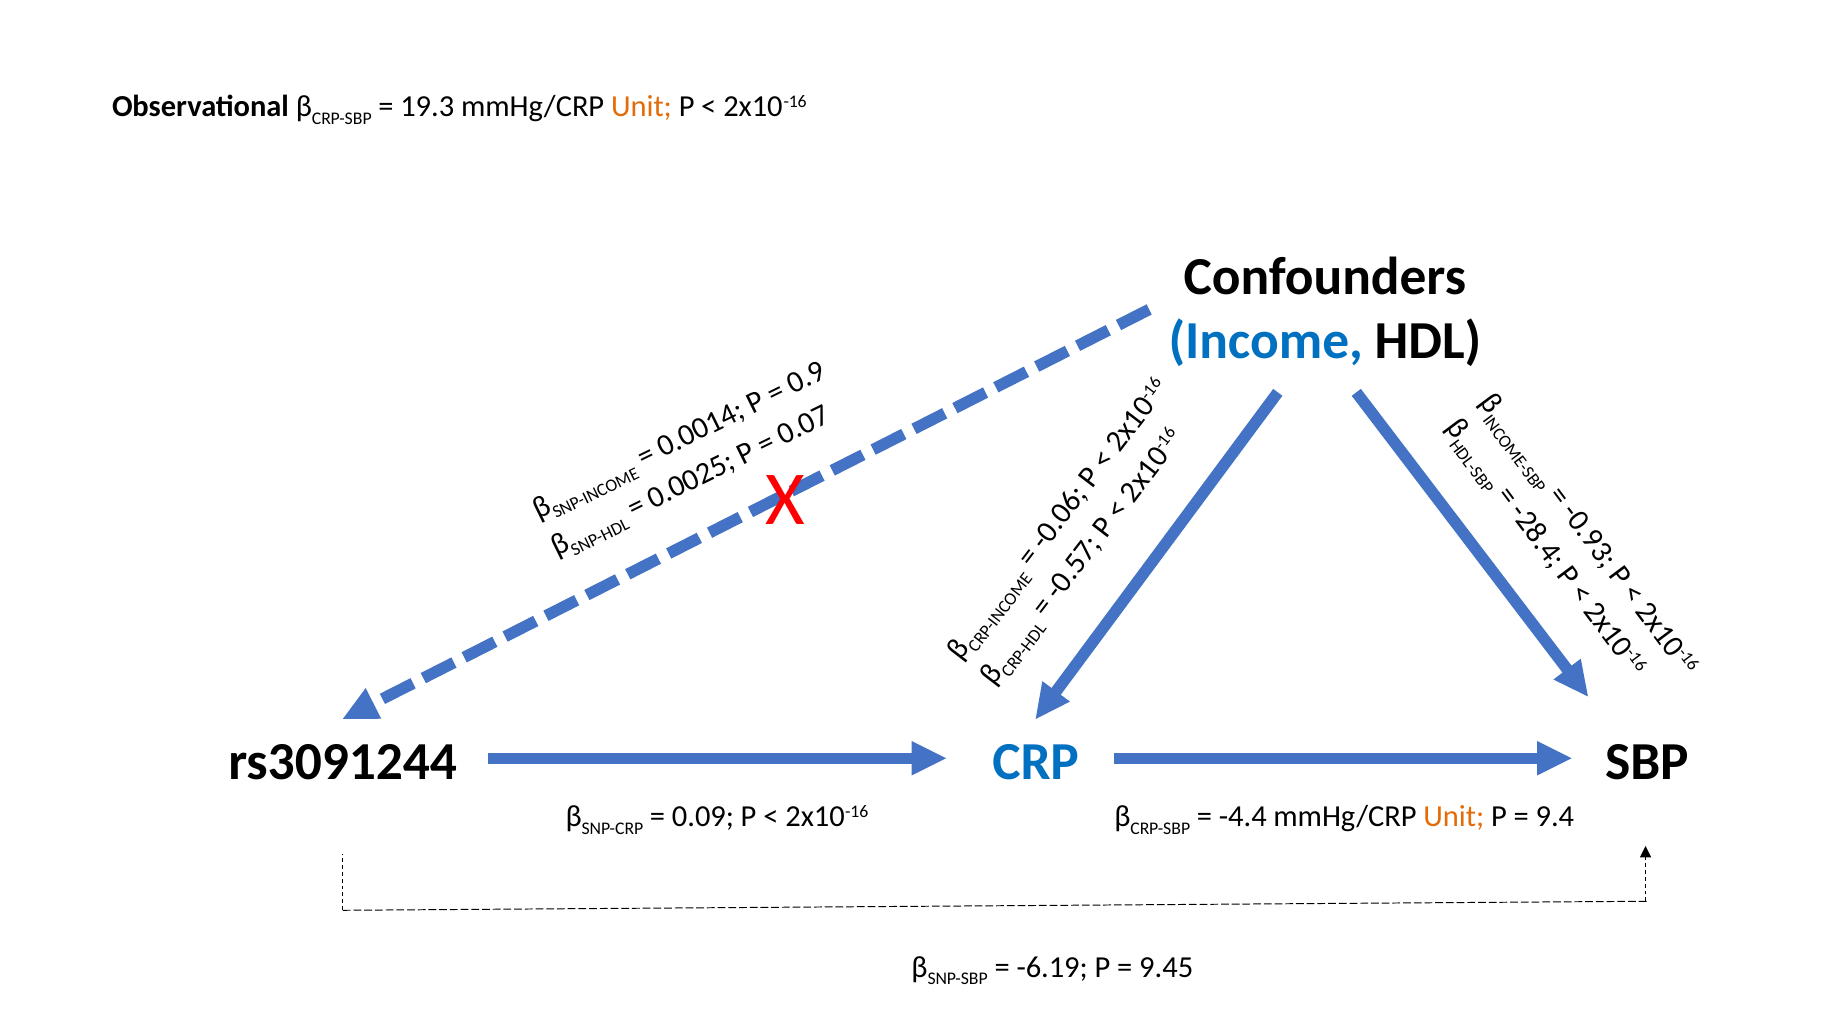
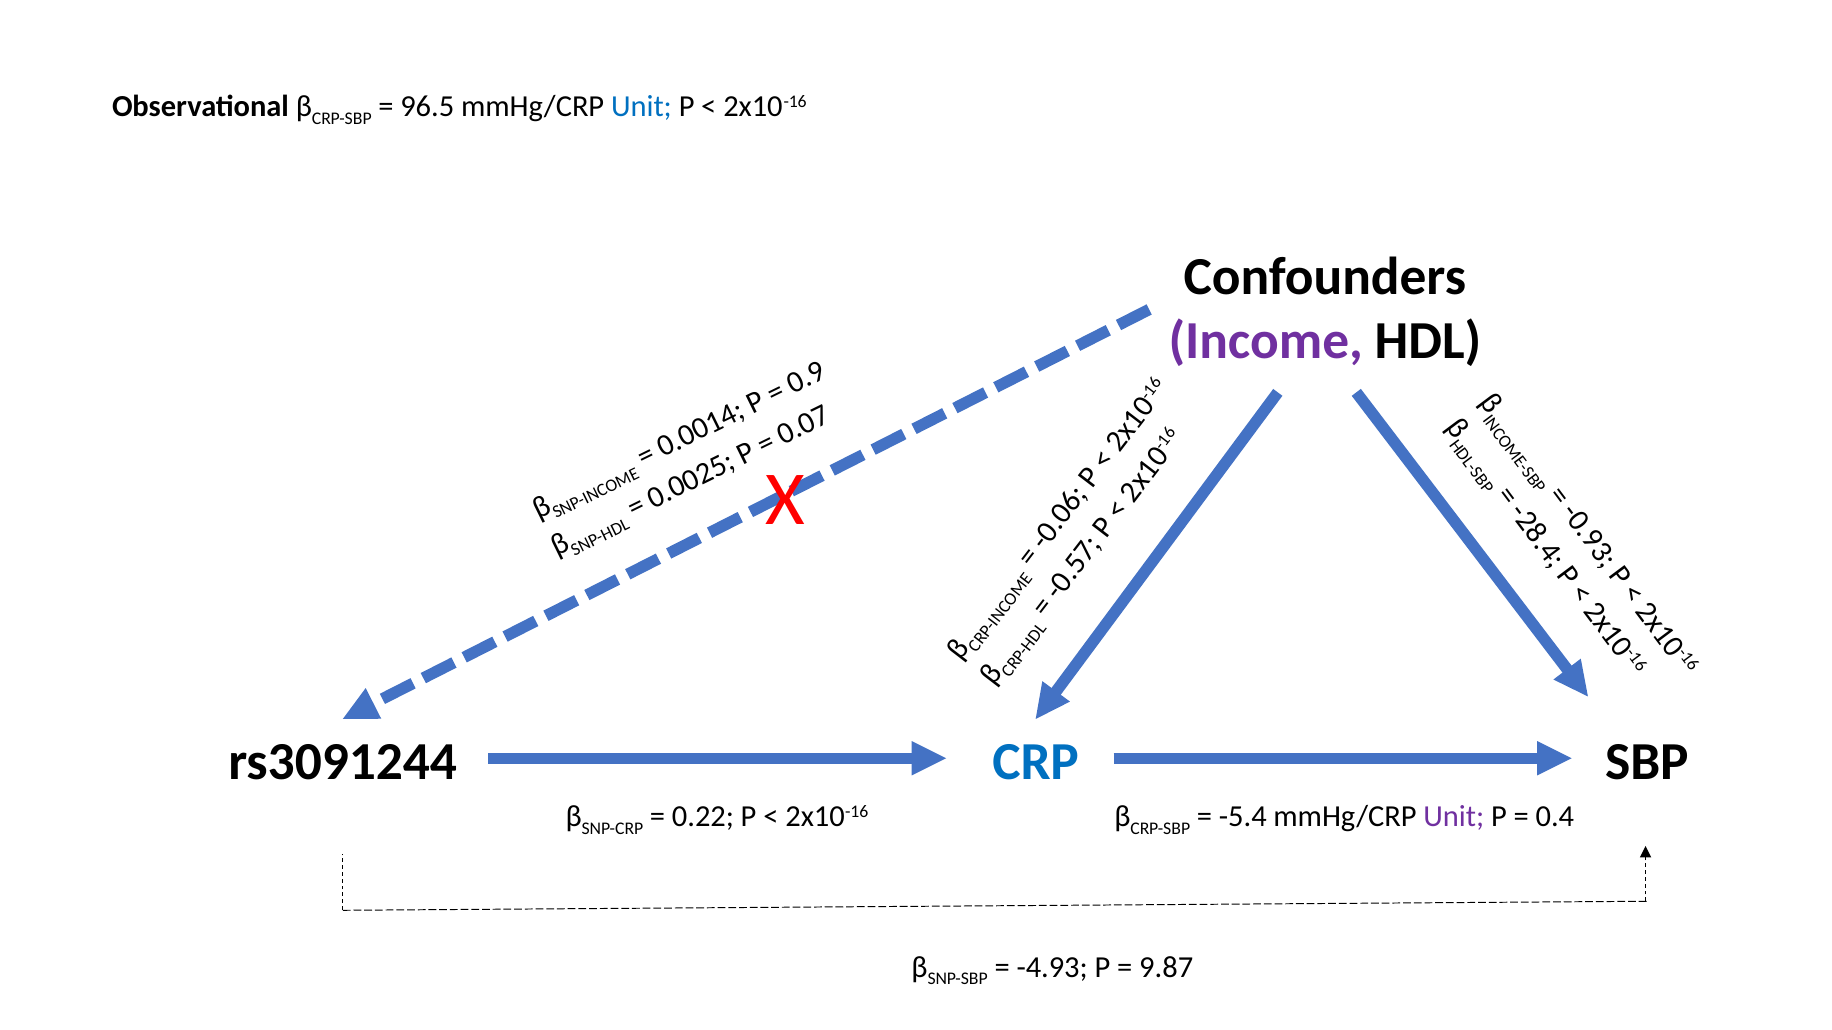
19.3: 19.3 -> 96.5
Unit at (641, 106) colour: orange -> blue
Income colour: blue -> purple
0.09: 0.09 -> 0.22
-4.4: -4.4 -> -5.4
Unit at (1454, 817) colour: orange -> purple
9.4: 9.4 -> 0.4
-6.19: -6.19 -> -4.93
9.45: 9.45 -> 9.87
